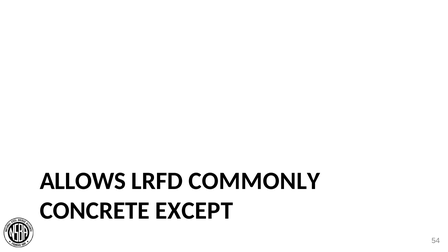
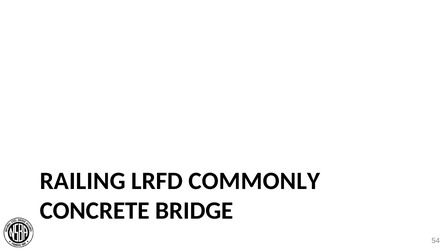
ALLOWS: ALLOWS -> RAILING
EXCEPT: EXCEPT -> BRIDGE
